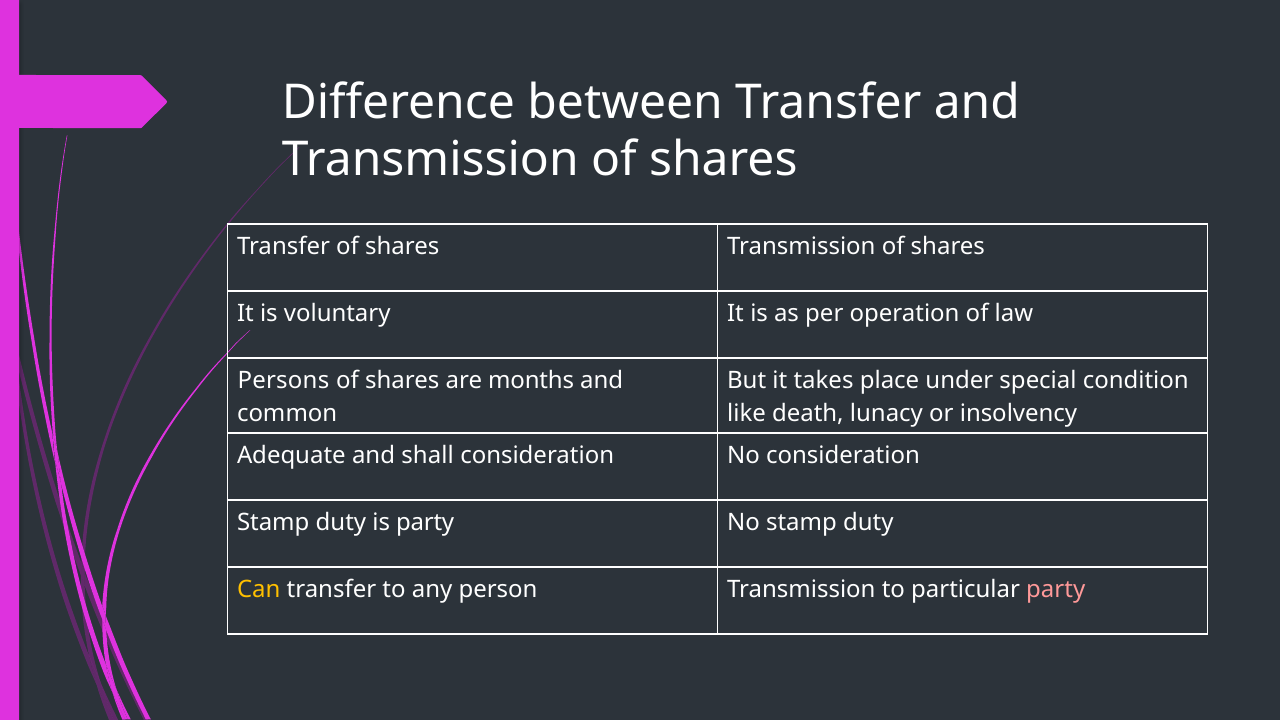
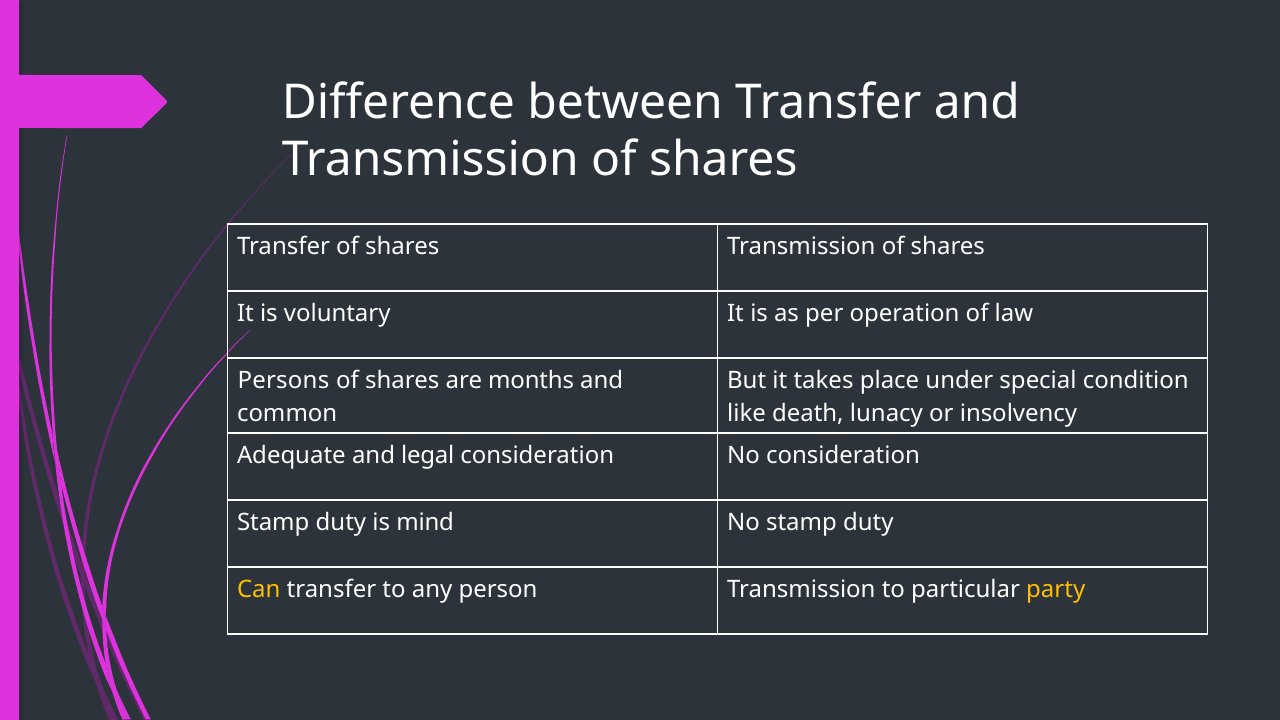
shall: shall -> legal
is party: party -> mind
party at (1056, 589) colour: pink -> yellow
